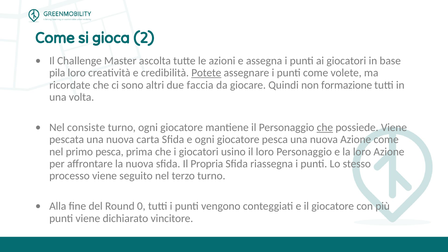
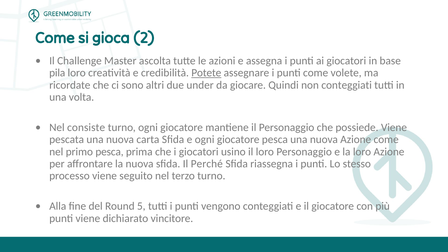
faccia: faccia -> under
non formazione: formazione -> conteggiati
che at (325, 127) underline: present -> none
Propria: Propria -> Perché
0: 0 -> 5
